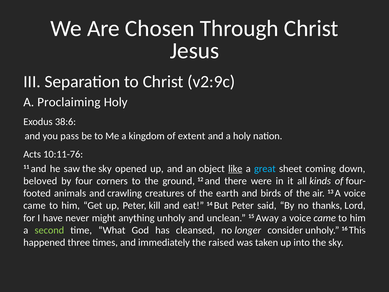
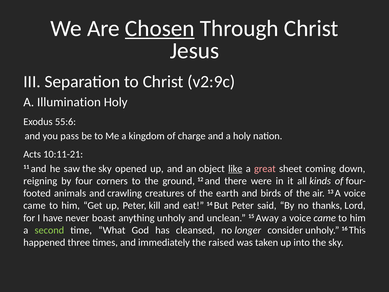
Chosen underline: none -> present
Proclaiming: Proclaiming -> Illumination
38:6: 38:6 -> 55:6
extent: extent -> charge
10:11-76: 10:11-76 -> 10:11-21
great colour: light blue -> pink
beloved: beloved -> reigning
might: might -> boast
